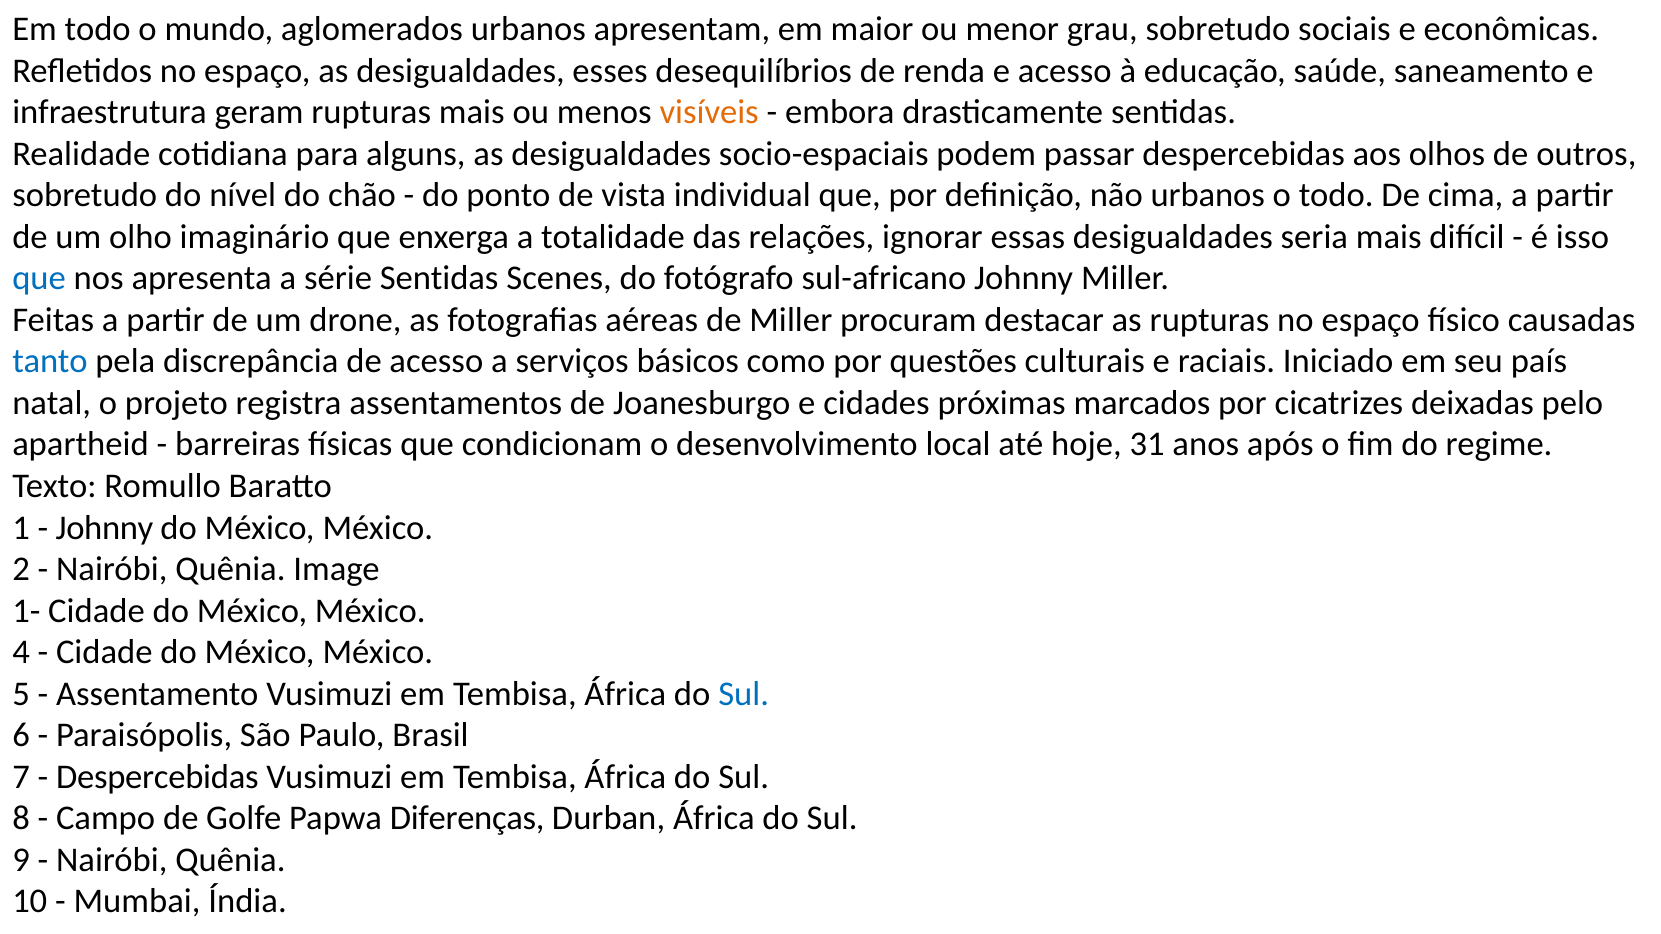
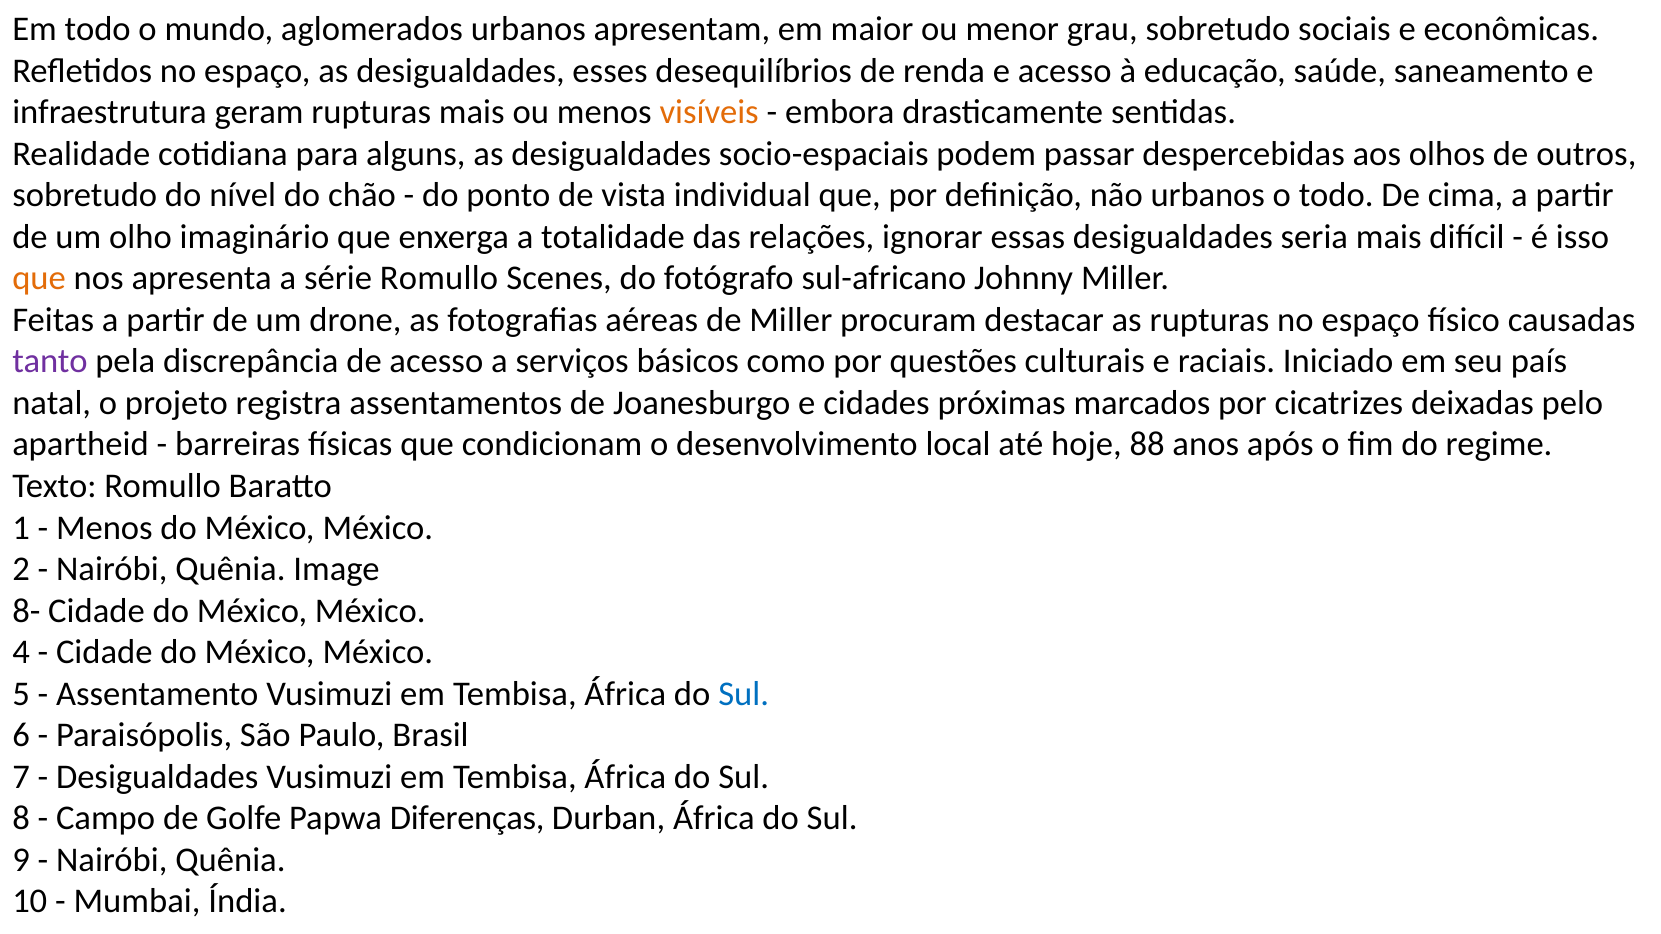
que at (39, 279) colour: blue -> orange
série Sentidas: Sentidas -> Romullo
tanto colour: blue -> purple
31: 31 -> 88
Johnny at (105, 528): Johnny -> Menos
1-: 1- -> 8-
Despercebidas at (157, 777): Despercebidas -> Desigualdades
